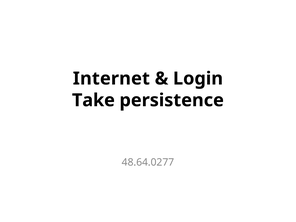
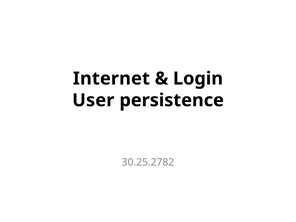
Take: Take -> User
48.64.0277: 48.64.0277 -> 30.25.2782
